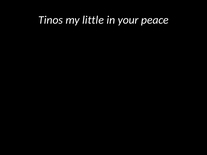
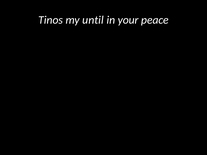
little: little -> until
